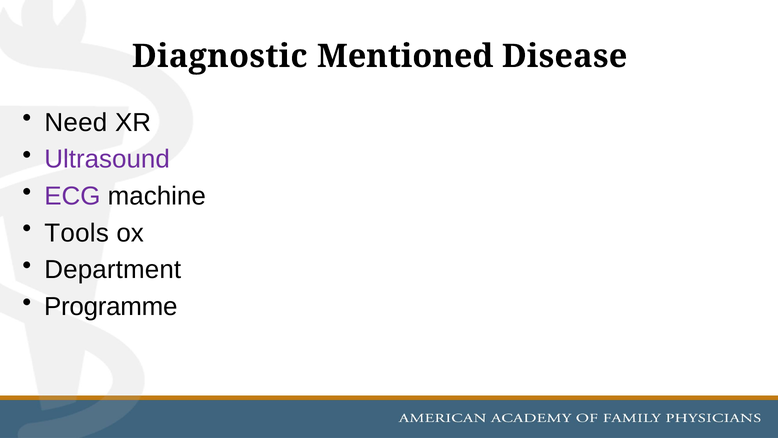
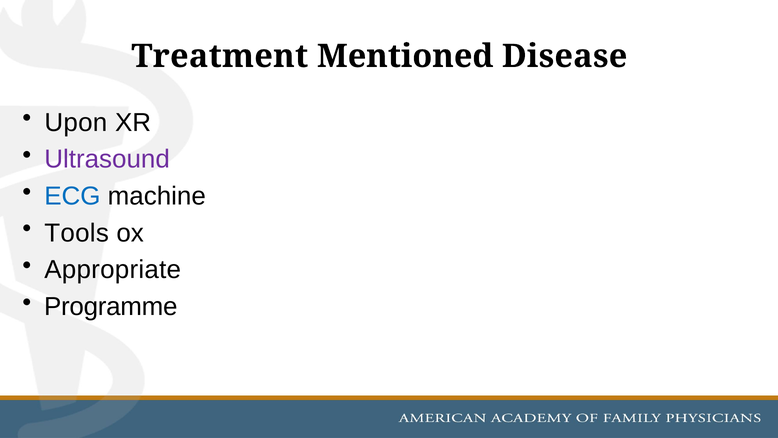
Diagnostic: Diagnostic -> Treatment
Need: Need -> Upon
ECG colour: purple -> blue
Department: Department -> Appropriate
